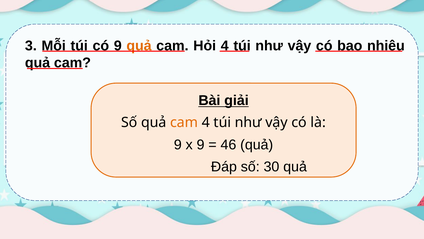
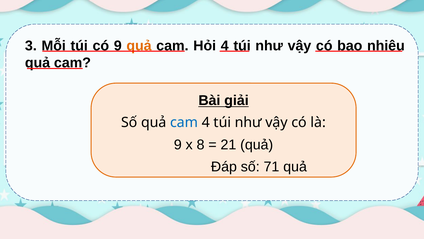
cam at (184, 122) colour: orange -> blue
x 9: 9 -> 8
46: 46 -> 21
30: 30 -> 71
